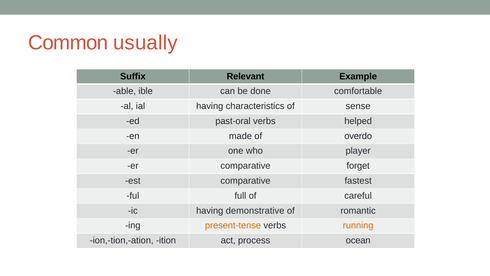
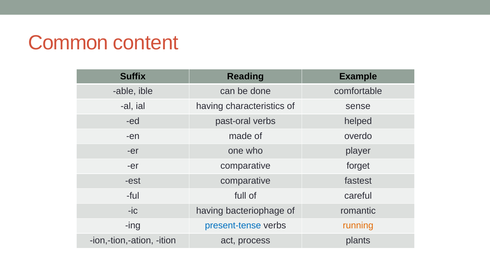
usually: usually -> content
Relevant: Relevant -> Reading
demonstrative: demonstrative -> bacteriophage
present-tense colour: orange -> blue
ocean: ocean -> plants
